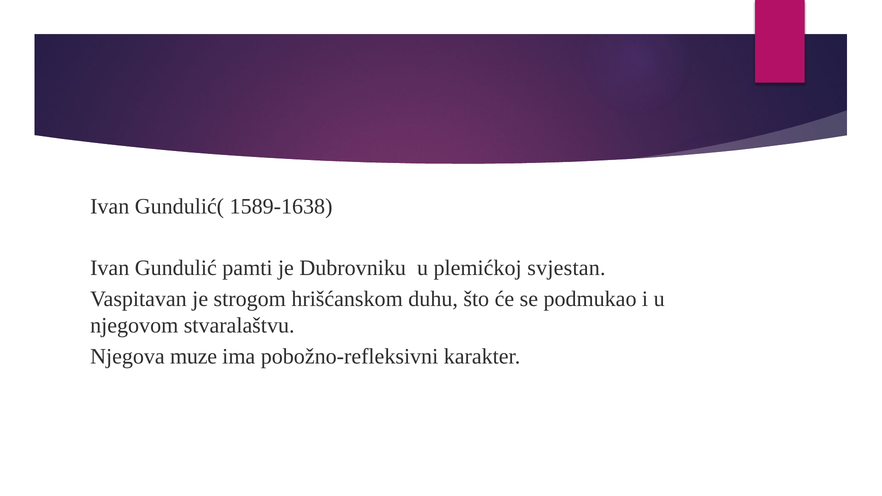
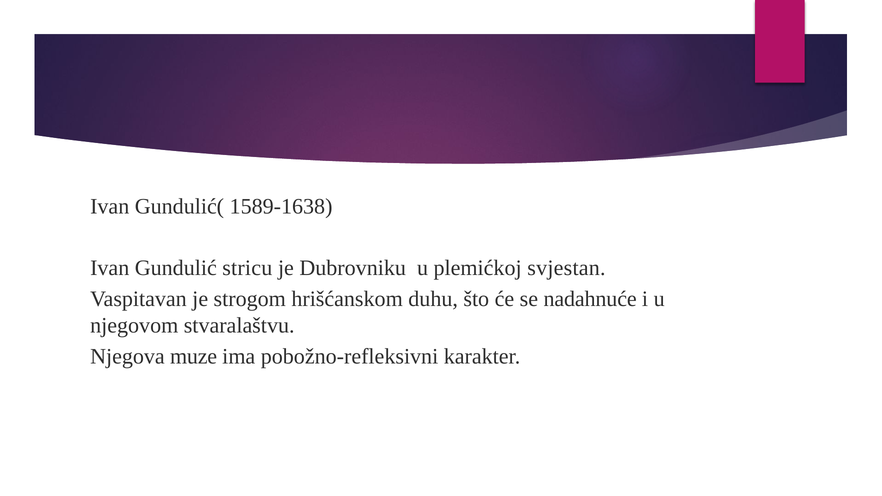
pamti: pamti -> stricu
podmukao: podmukao -> nadahnuće
